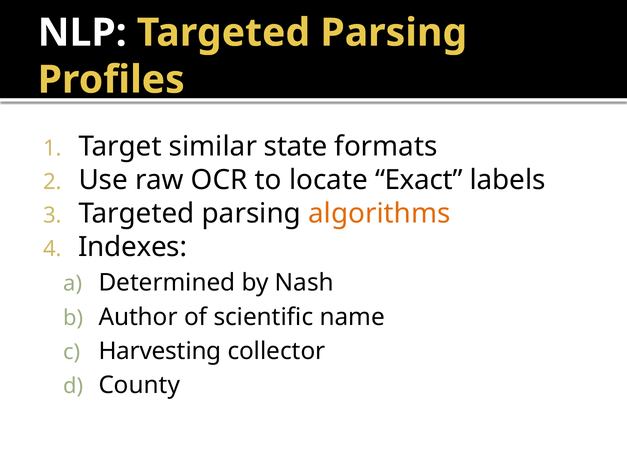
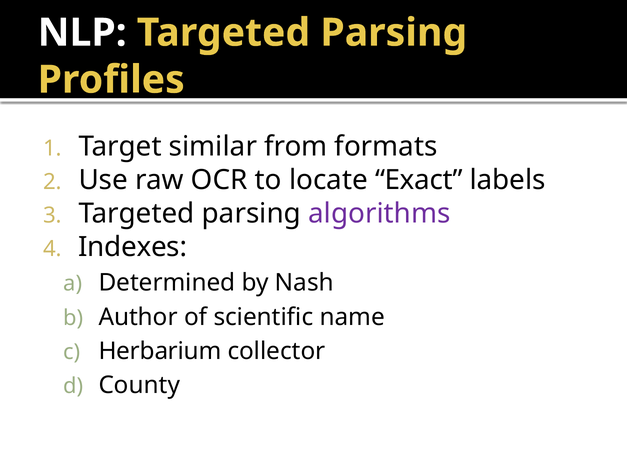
state: state -> from
algorithms colour: orange -> purple
Harvesting: Harvesting -> Herbarium
